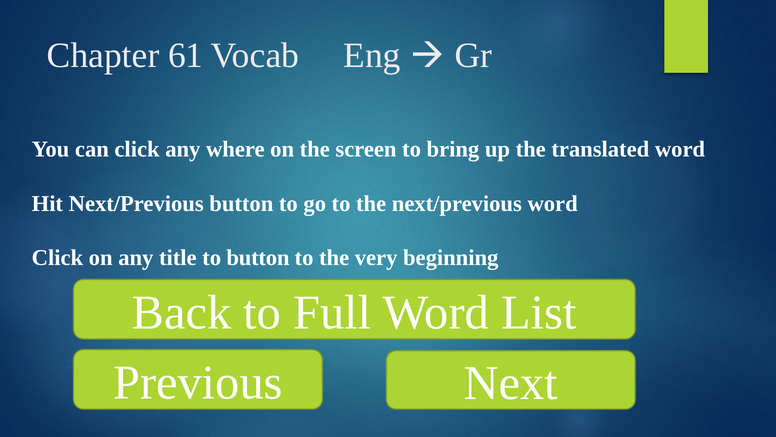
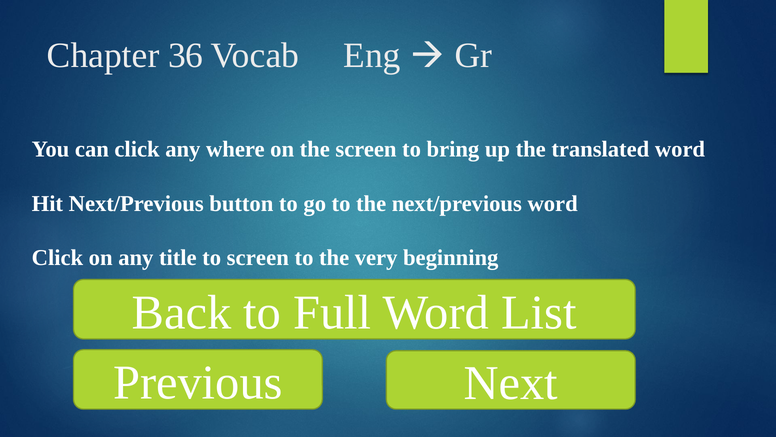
61: 61 -> 36
to button: button -> screen
